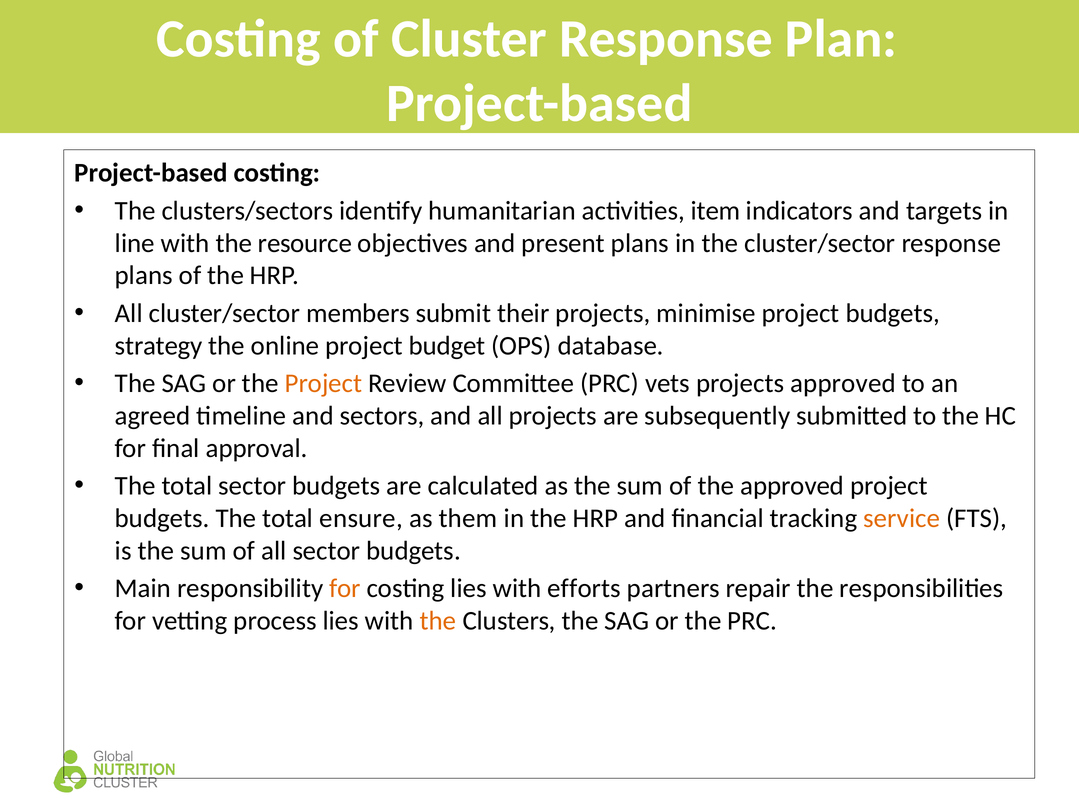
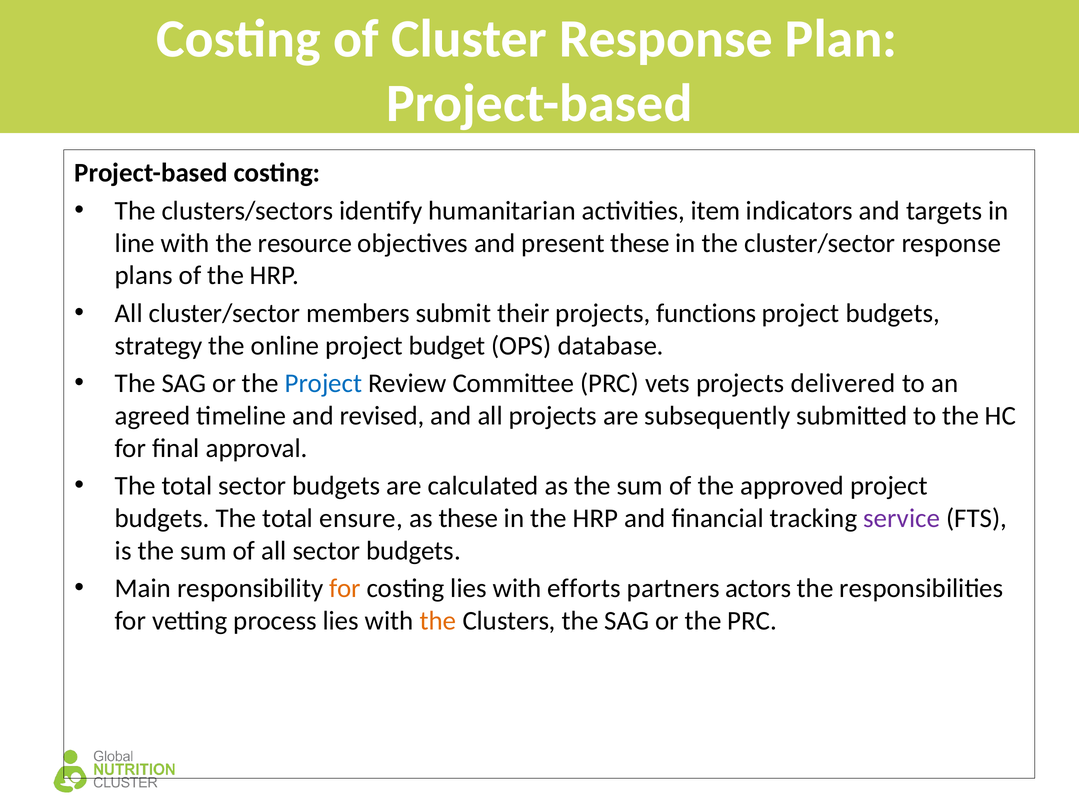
present plans: plans -> these
minimise: minimise -> functions
Project at (323, 384) colour: orange -> blue
projects approved: approved -> delivered
sectors: sectors -> revised
as them: them -> these
service colour: orange -> purple
repair: repair -> actors
